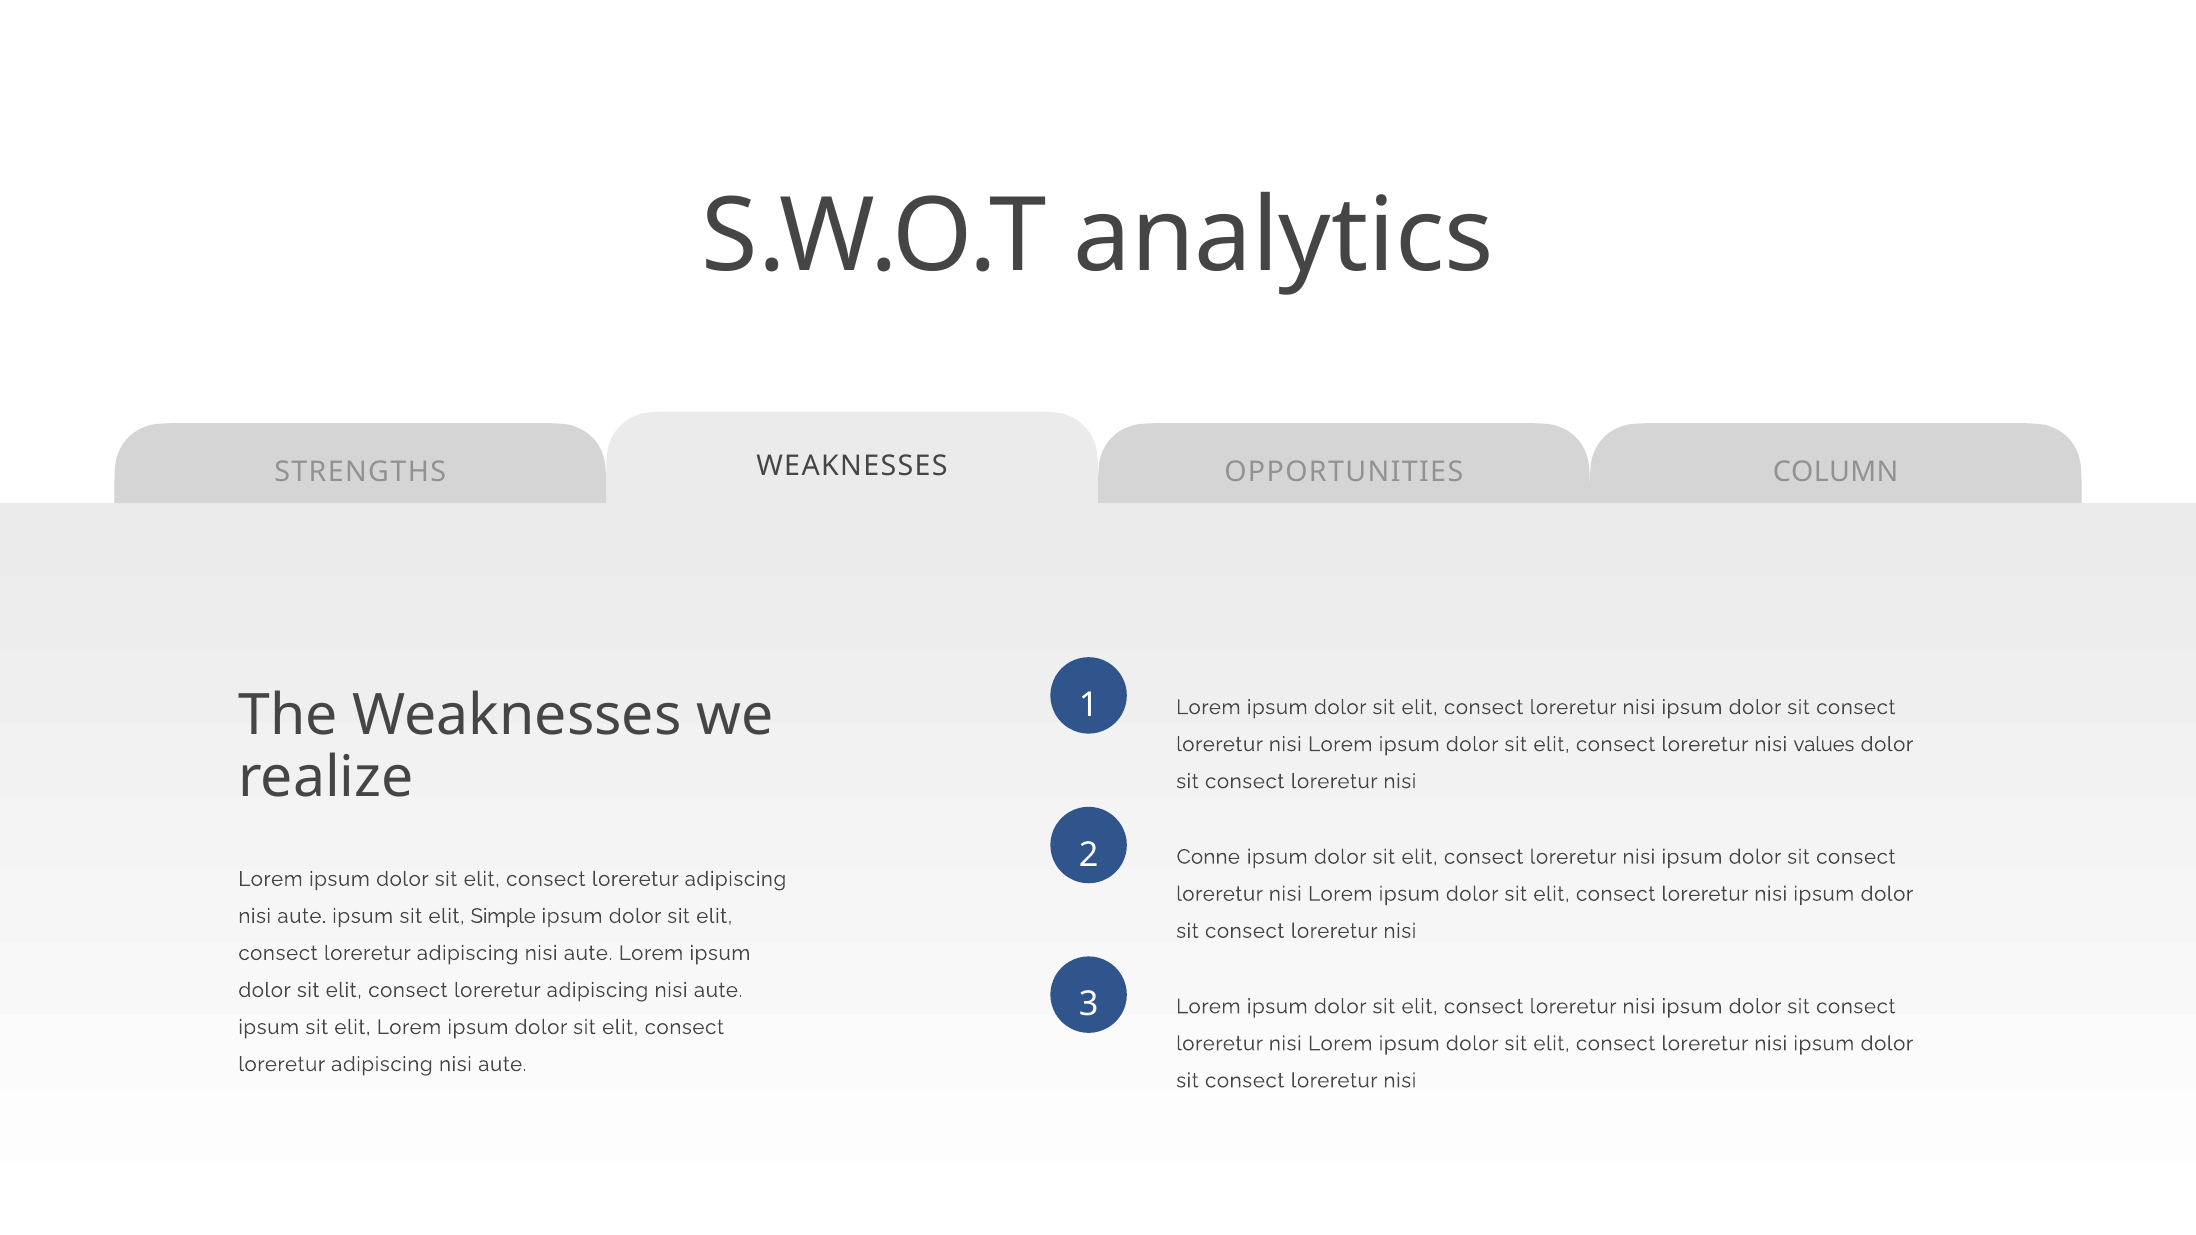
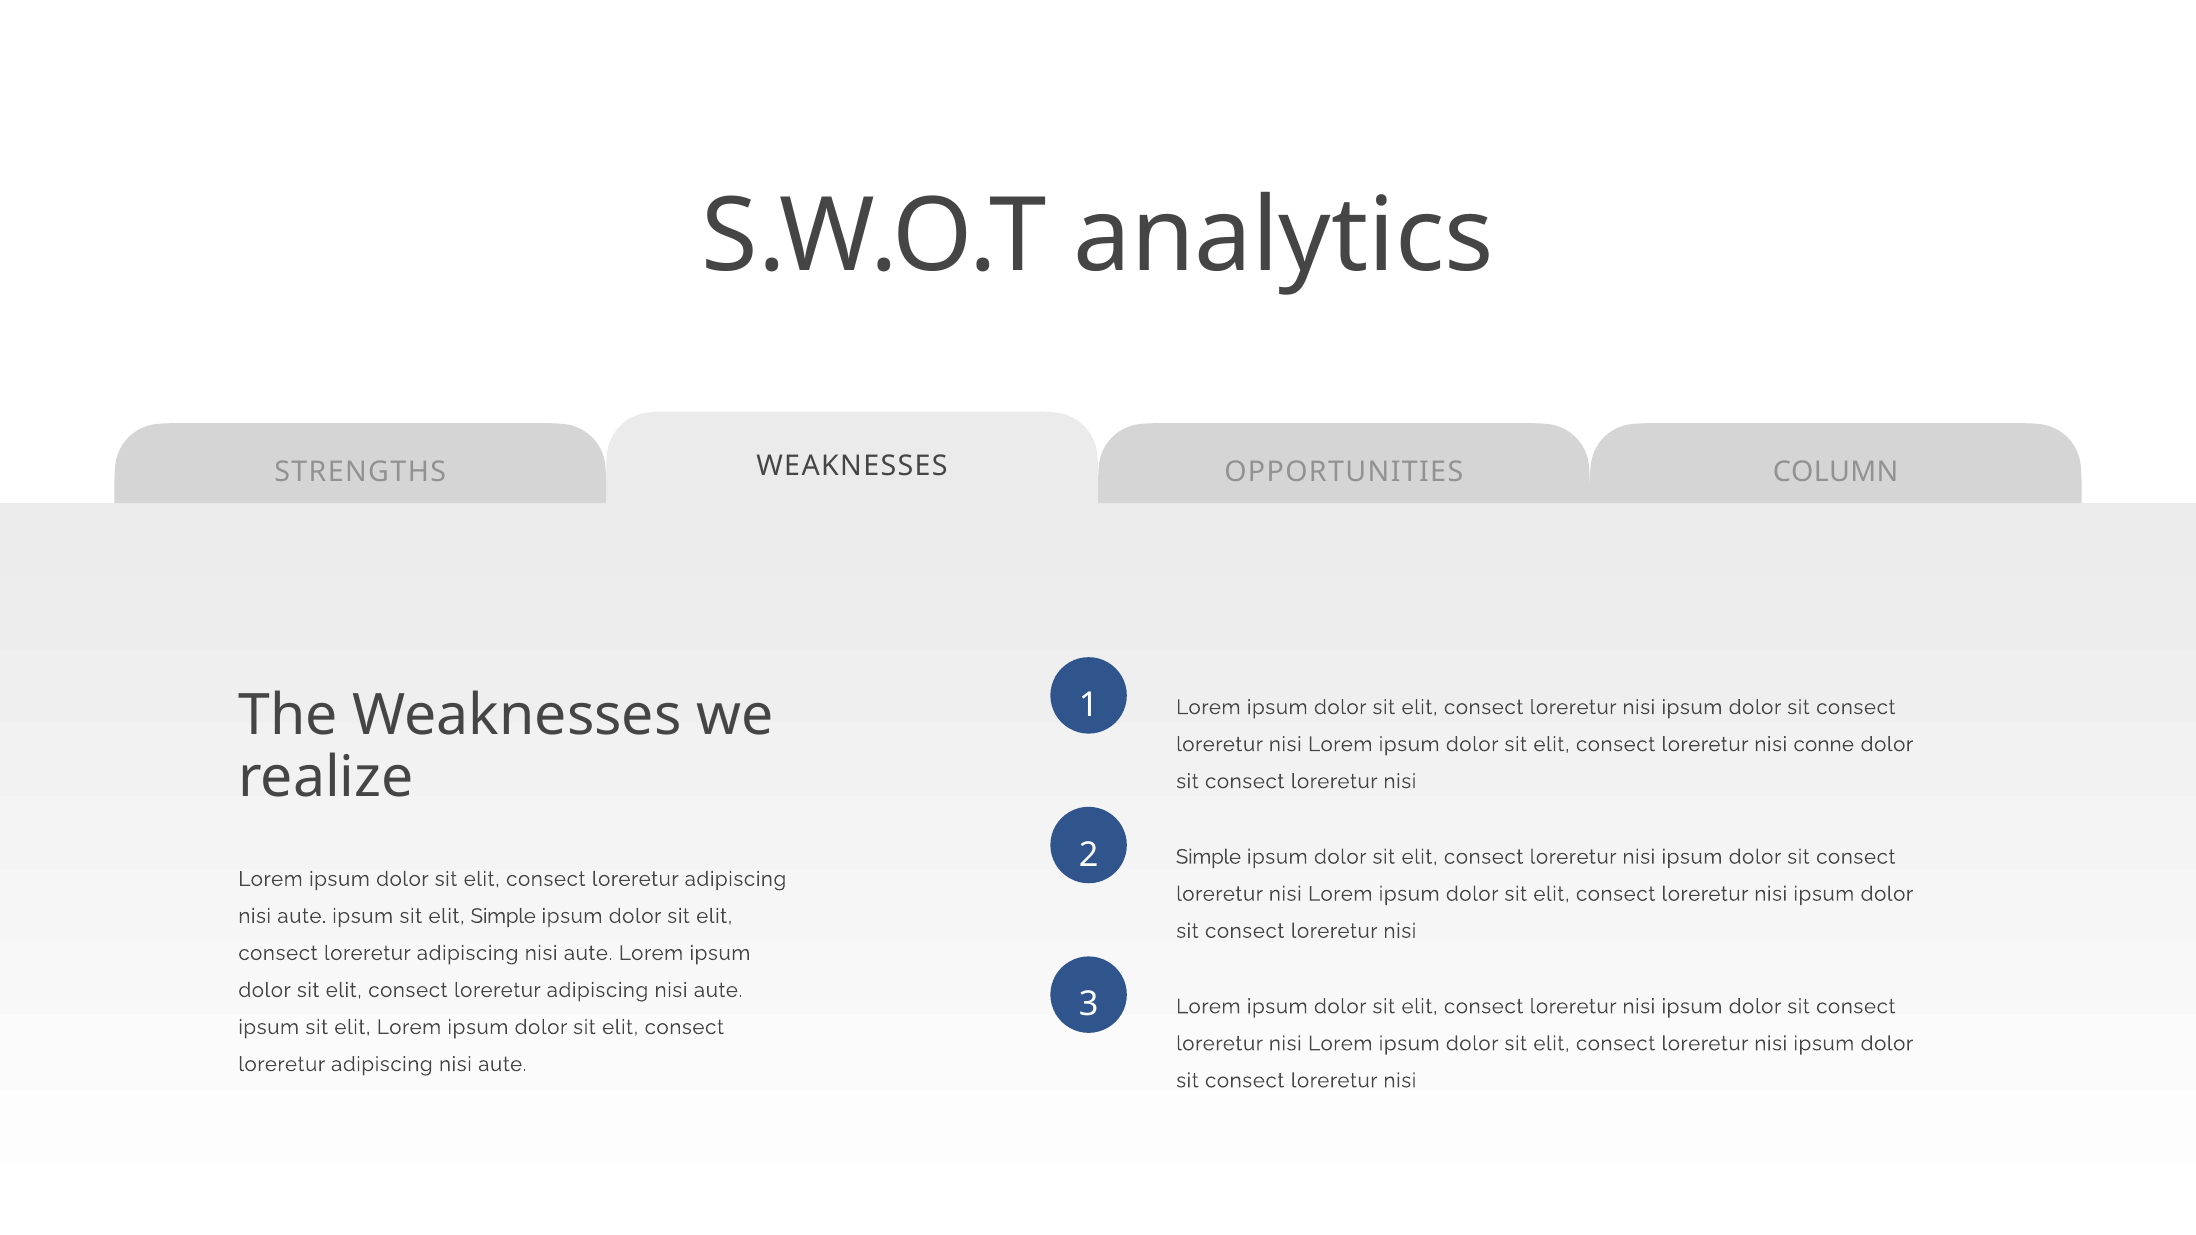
values: values -> conne
Conne at (1208, 857): Conne -> Simple
